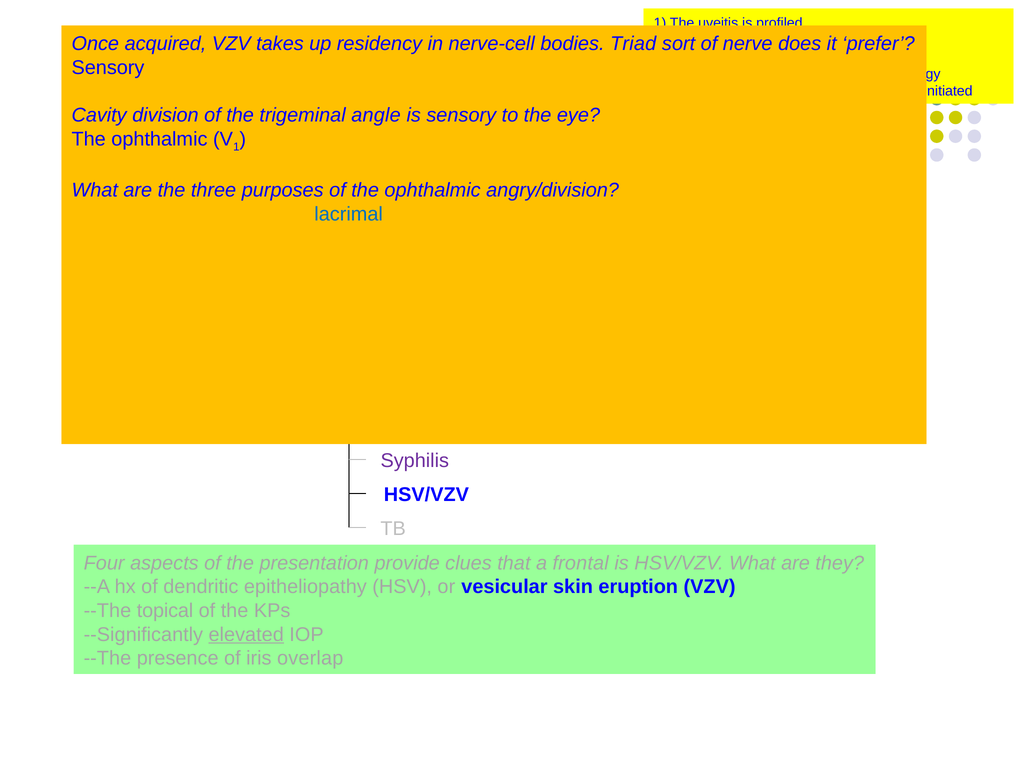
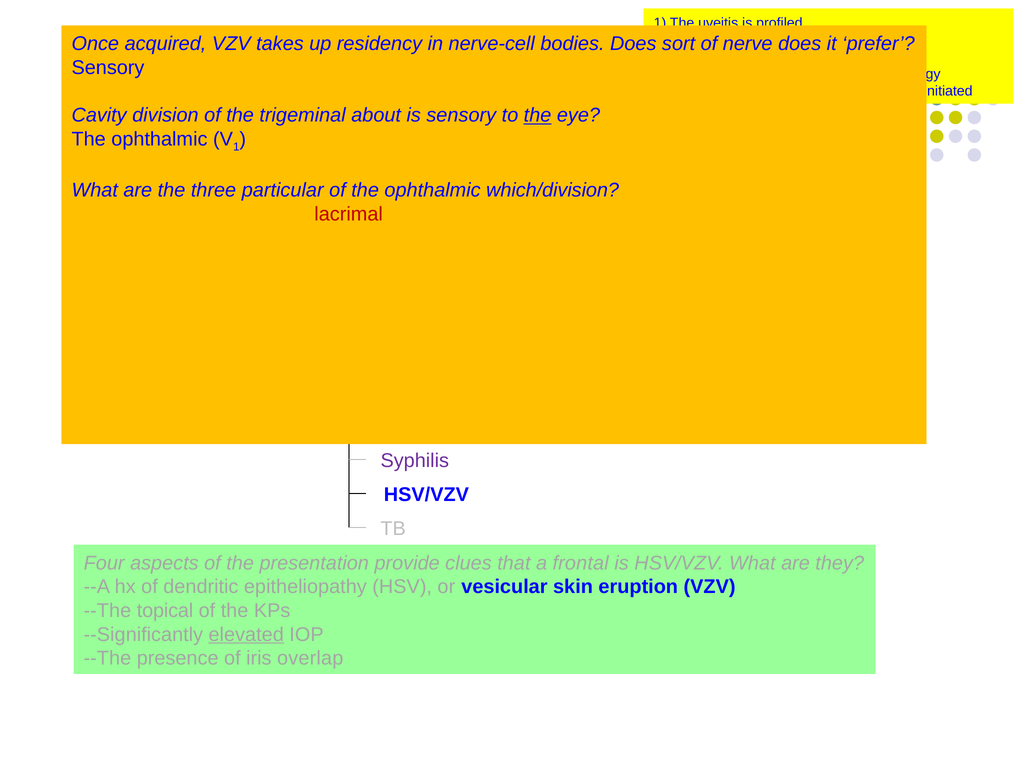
bodies Triad: Triad -> Does
angle: angle -> about
the at (538, 115) underline: none -> present
purposes: purposes -> particular
angry/division: angry/division -> which/division
lacrimal colour: blue -> red
